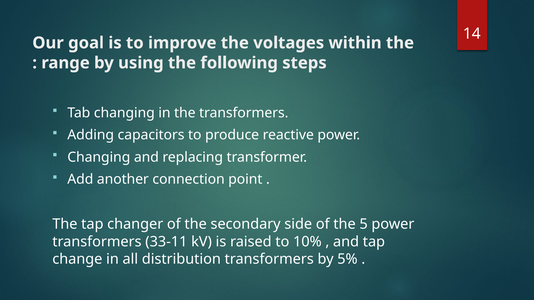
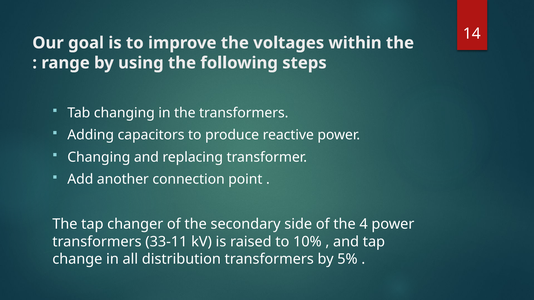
5: 5 -> 4
